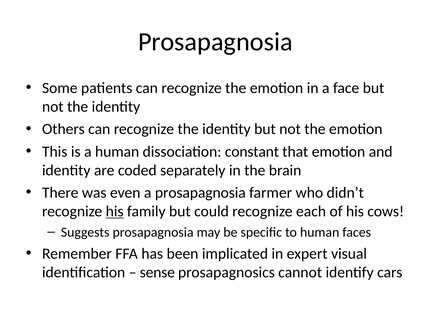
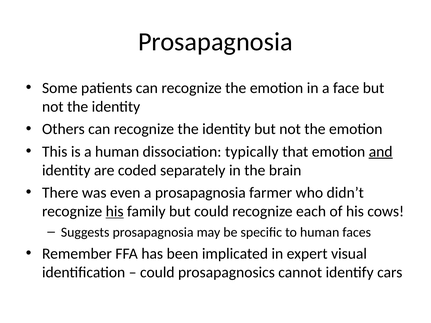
constant: constant -> typically
and underline: none -> present
sense at (157, 273): sense -> could
